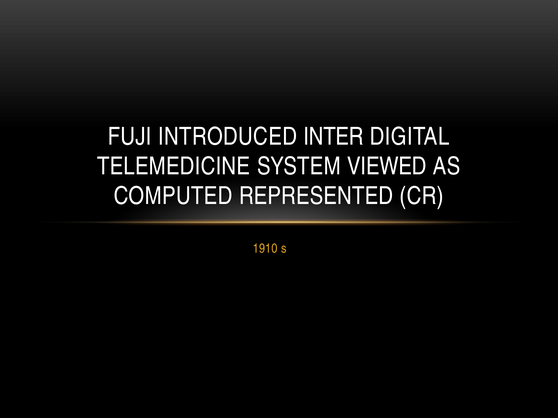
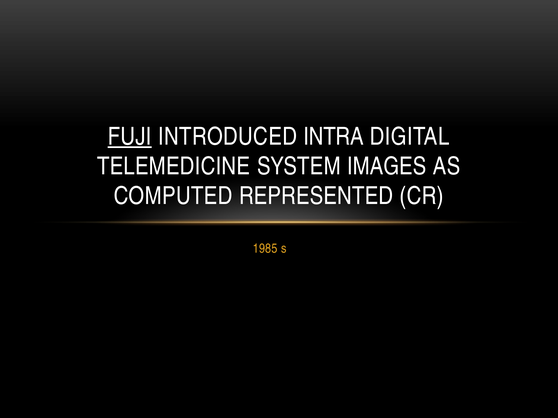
FUJI underline: none -> present
INTER: INTER -> INTRA
VIEWED: VIEWED -> IMAGES
1910: 1910 -> 1985
